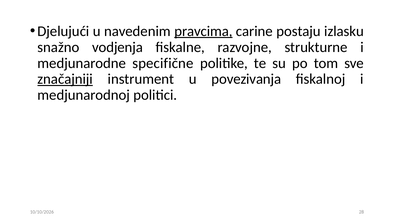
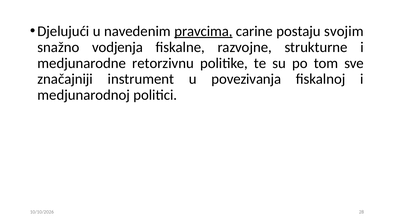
izlasku: izlasku -> svojim
specifične: specifične -> retorzivnu
značajniji underline: present -> none
